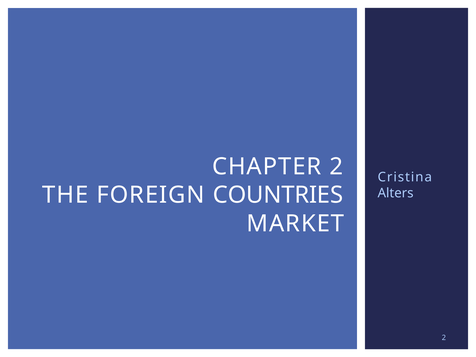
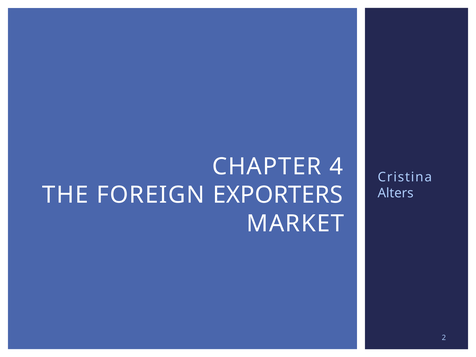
CHAPTER 2: 2 -> 4
COUNTRIES: COUNTRIES -> EXPORTERS
